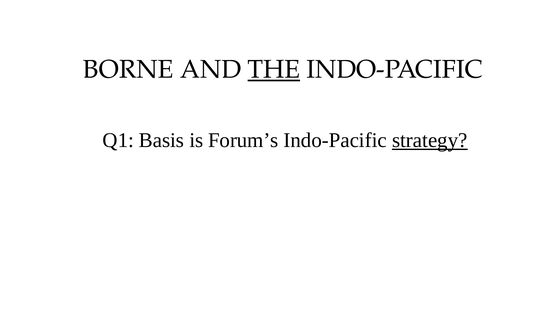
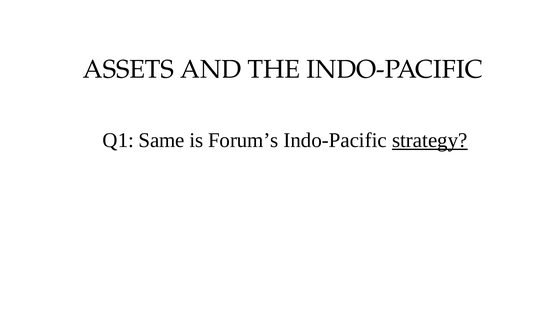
BORNE: BORNE -> ASSETS
THE underline: present -> none
Basis: Basis -> Same
